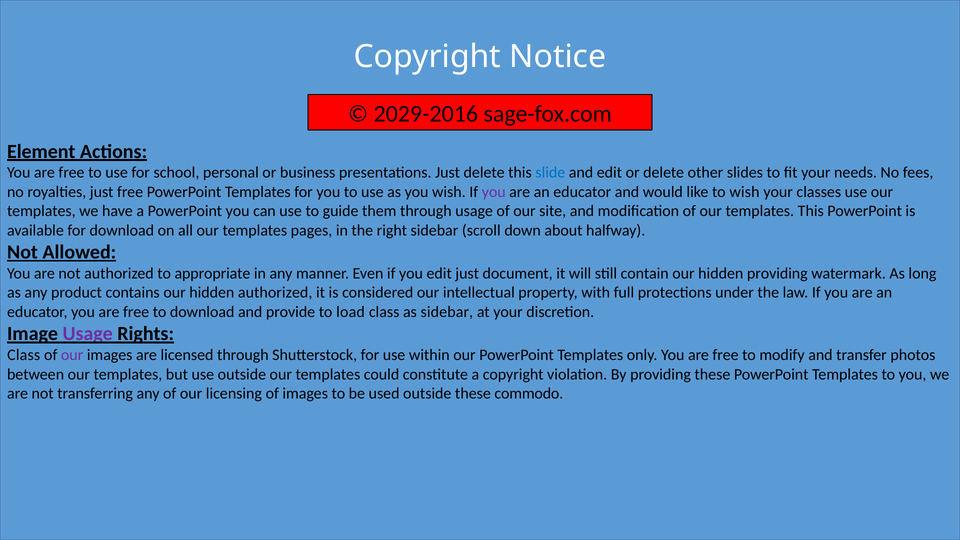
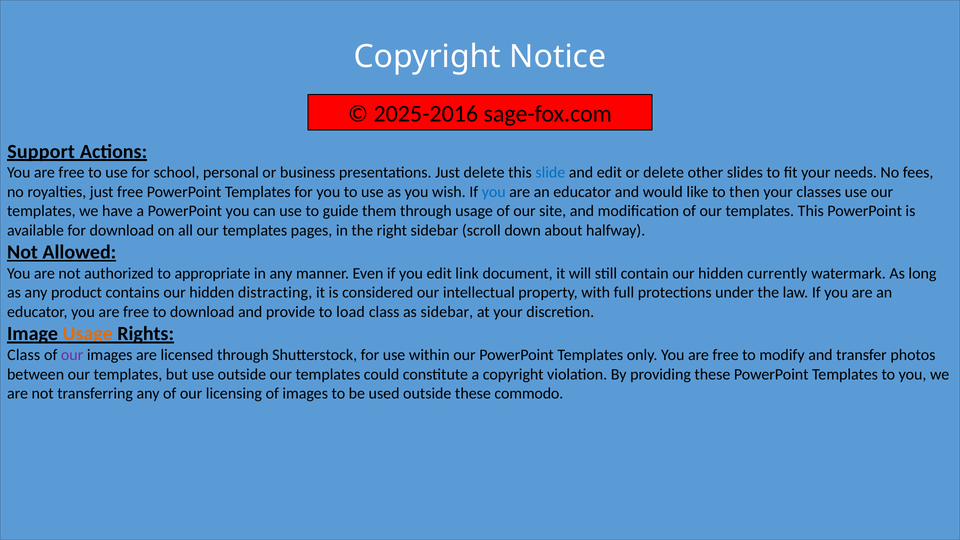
2029-2016: 2029-2016 -> 2025-2016
Element: Element -> Support
you at (494, 192) colour: purple -> blue
to wish: wish -> then
edit just: just -> link
hidden providing: providing -> currently
hidden authorized: authorized -> distracting
Usage at (88, 334) colour: purple -> orange
